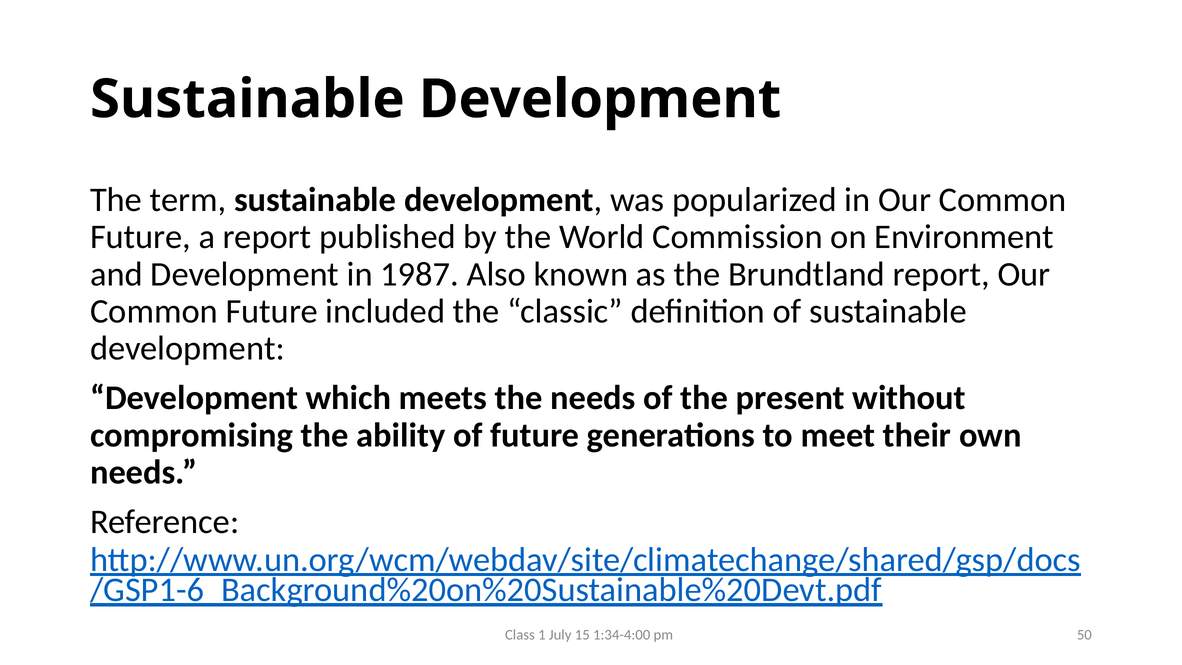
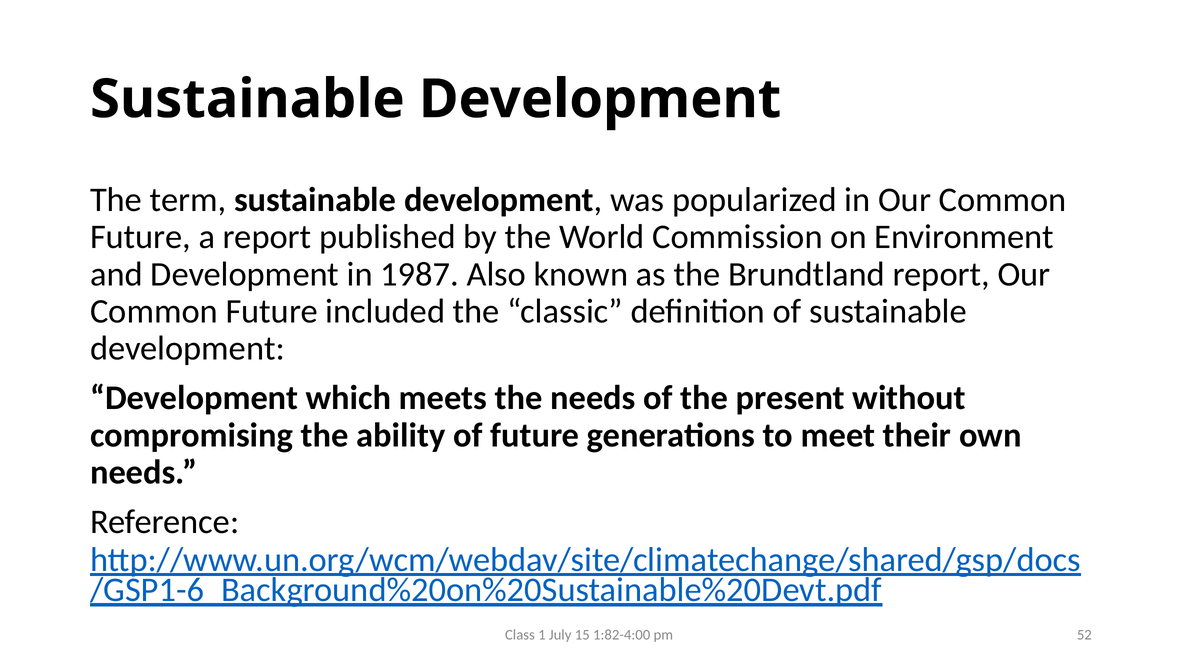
1:34-4:00: 1:34-4:00 -> 1:82-4:00
50: 50 -> 52
